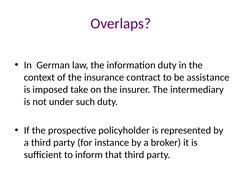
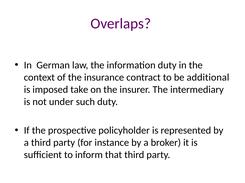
assistance: assistance -> additional
